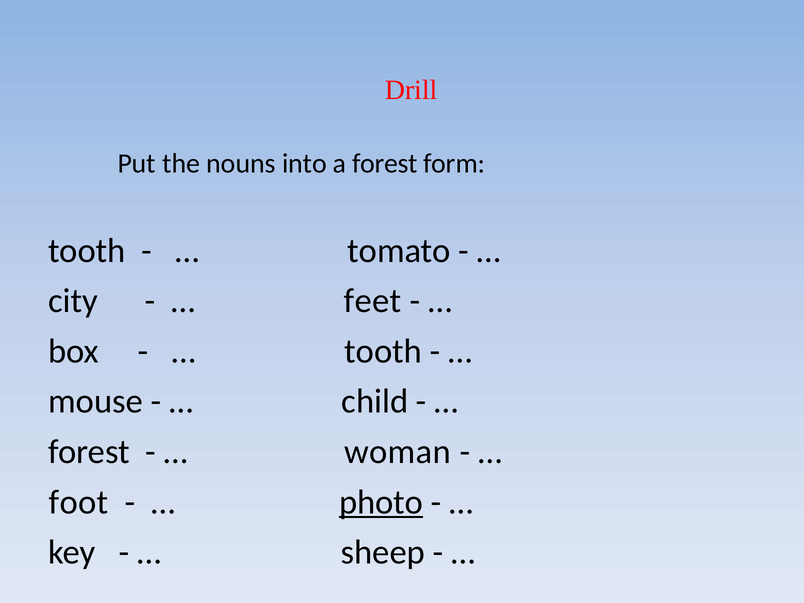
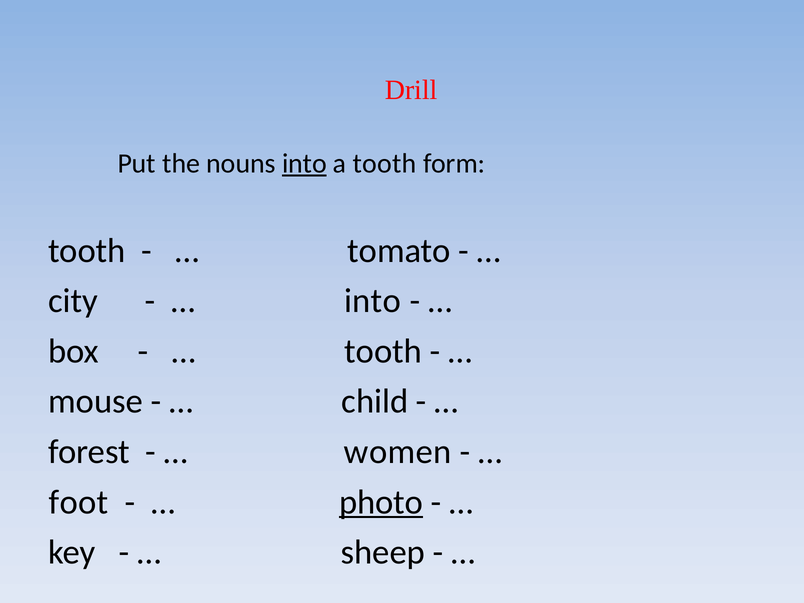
into at (304, 163) underline: none -> present
a forest: forest -> tooth
feet at (373, 301): feet -> into
woman: woman -> women
